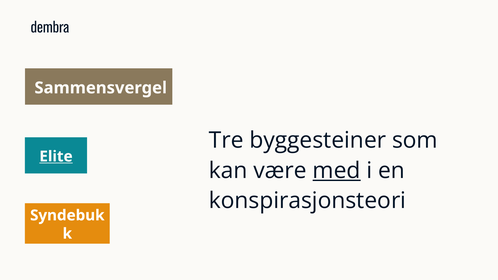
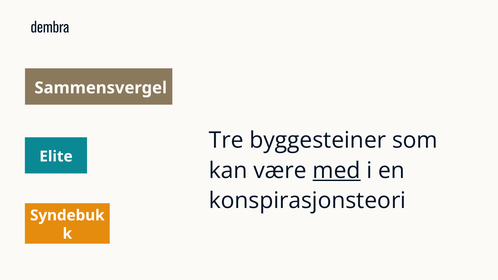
Elite underline: present -> none
